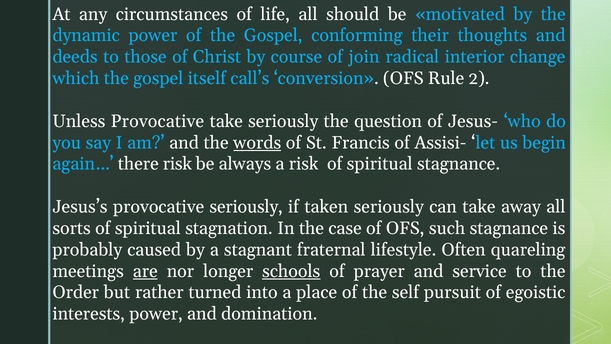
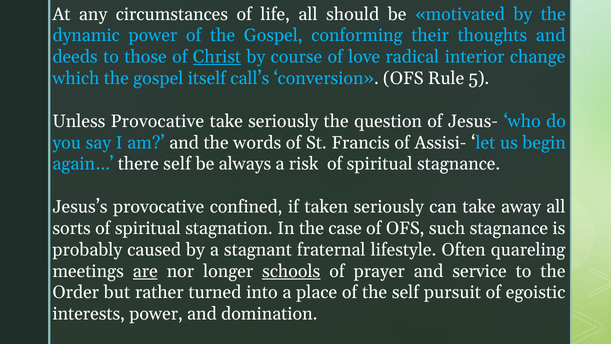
Christ underline: none -> present
join: join -> love
2: 2 -> 5
words underline: present -> none
there risk: risk -> self
provocative seriously: seriously -> confined
